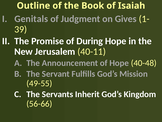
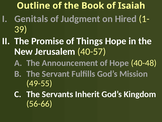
Gives: Gives -> Hired
During: During -> Things
40-11: 40-11 -> 40-57
